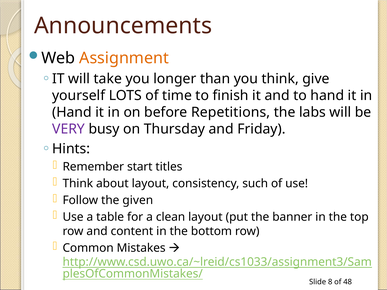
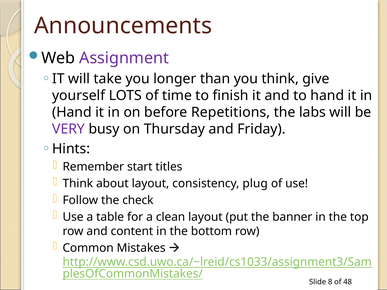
Assignment colour: orange -> purple
such: such -> plug
given: given -> check
